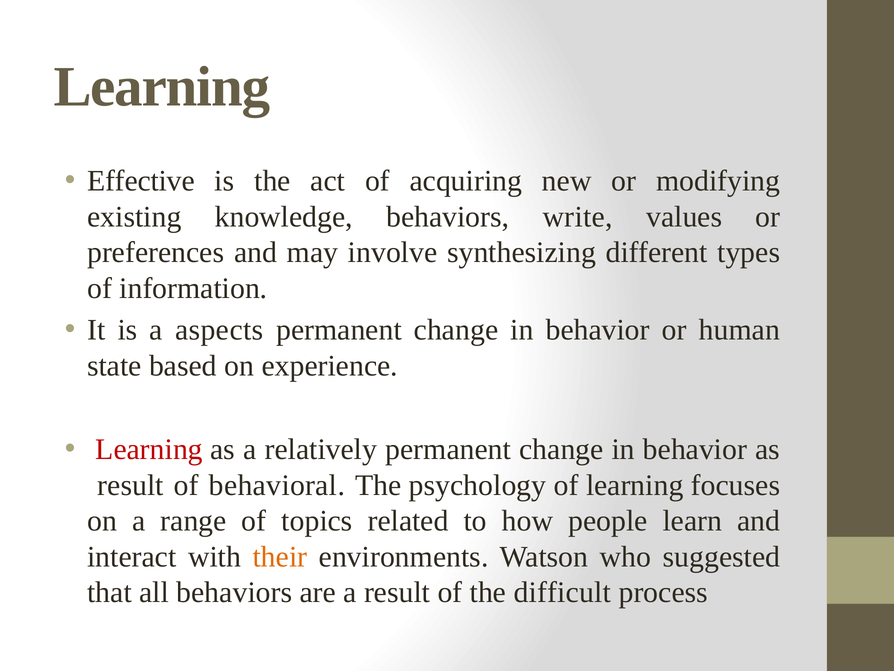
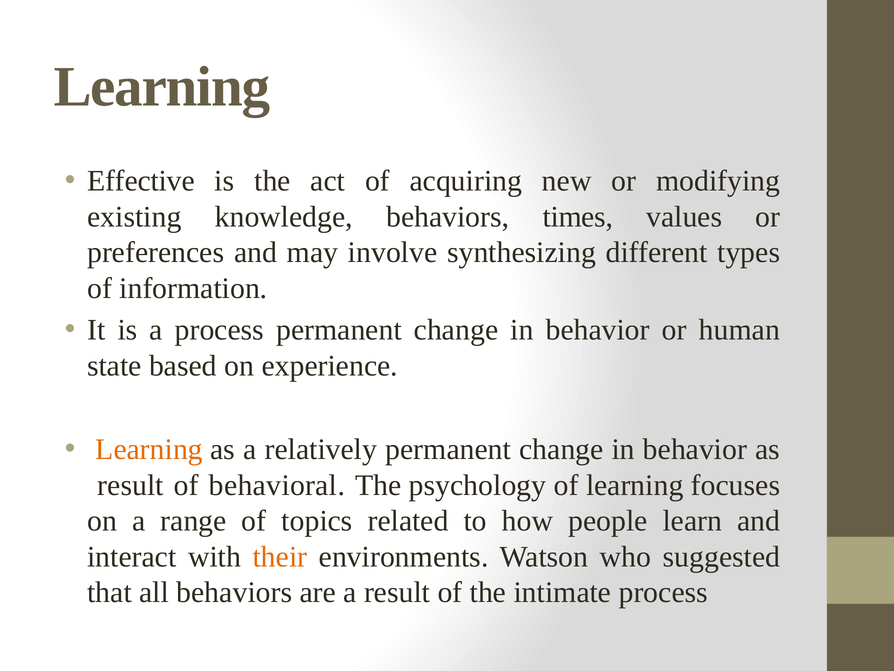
write: write -> times
a aspects: aspects -> process
Learning at (149, 449) colour: red -> orange
difficult: difficult -> intimate
